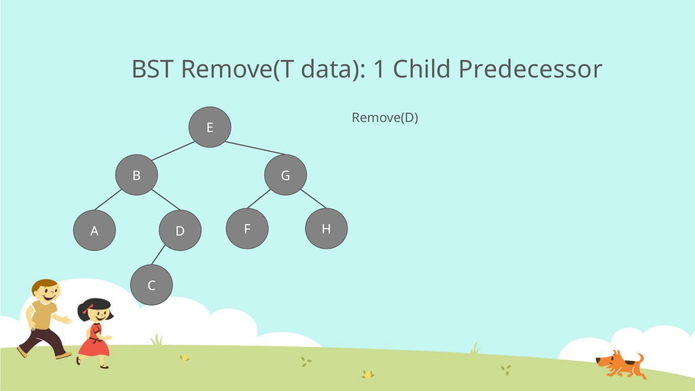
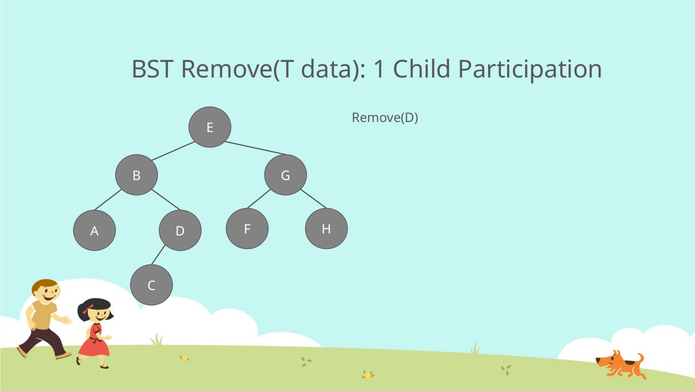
Predecessor: Predecessor -> Participation
